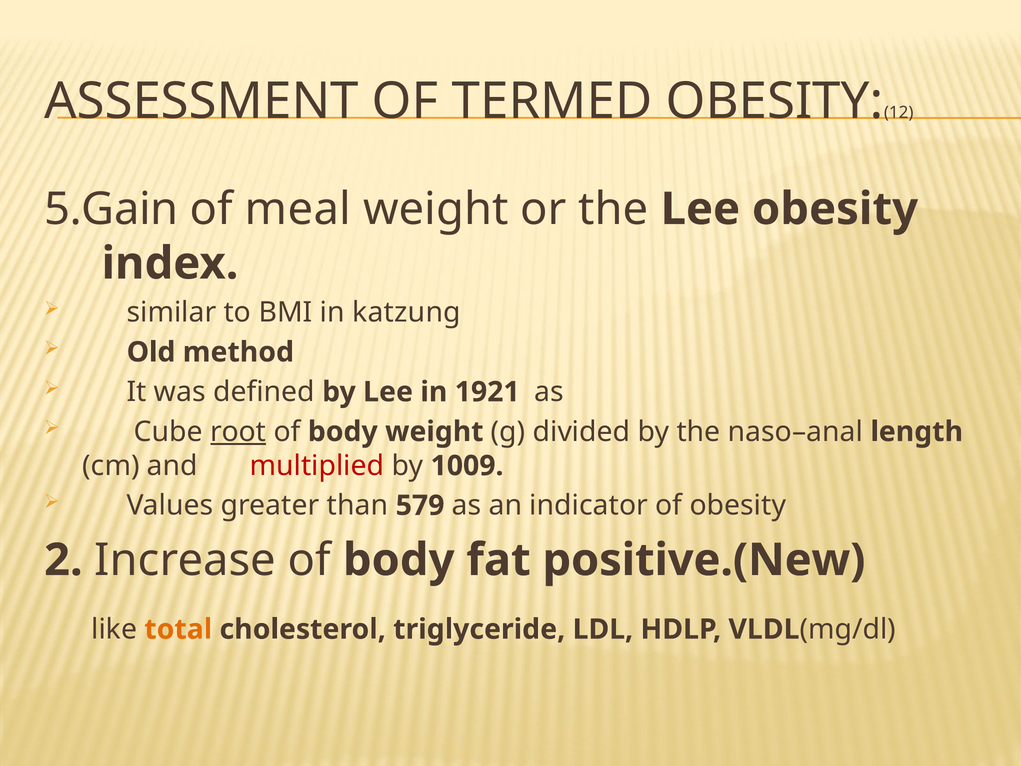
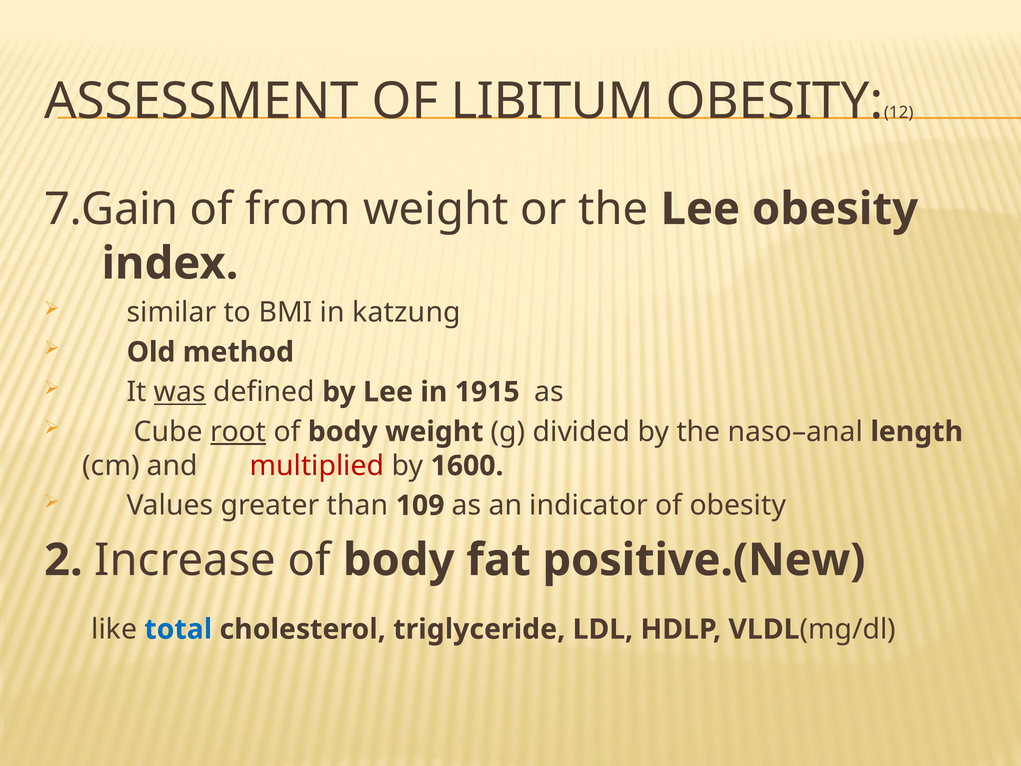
TERMED: TERMED -> LIBITUM
5.Gain: 5.Gain -> 7.Gain
meal: meal -> from
was underline: none -> present
1921: 1921 -> 1915
1009: 1009 -> 1600
579: 579 -> 109
total colour: orange -> blue
